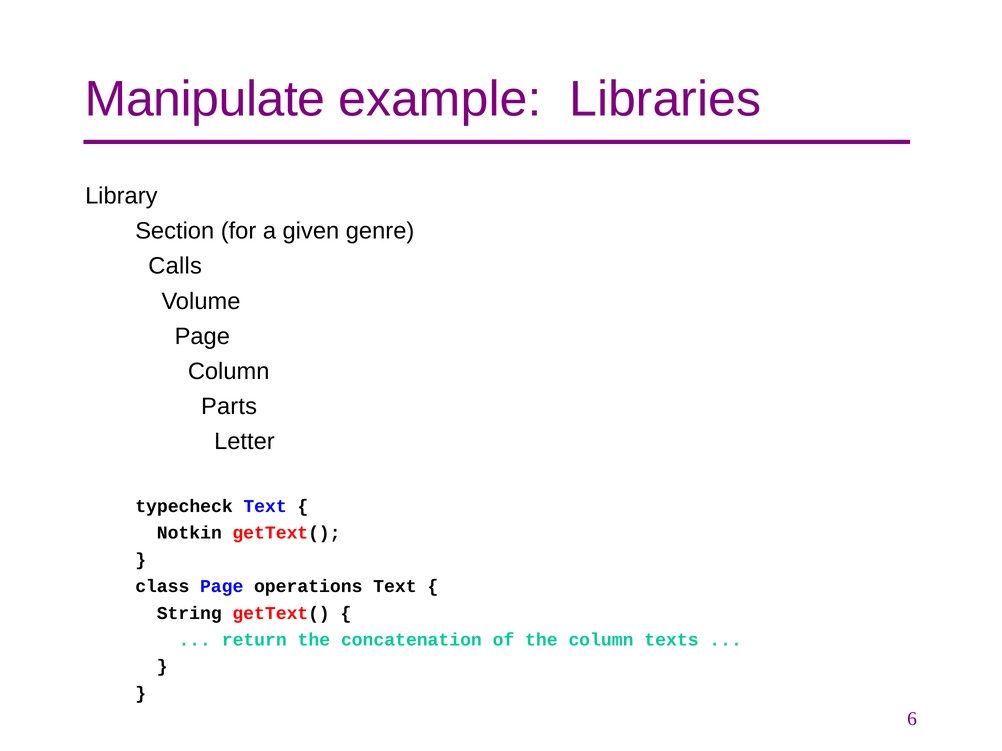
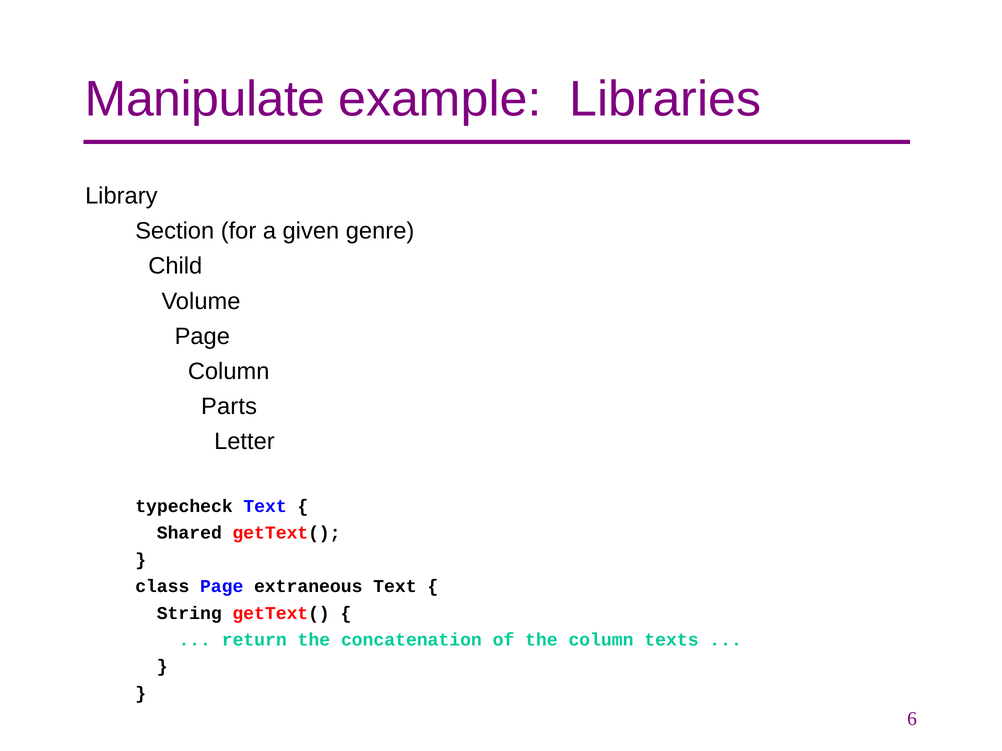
Calls: Calls -> Child
Notkin: Notkin -> Shared
operations: operations -> extraneous
